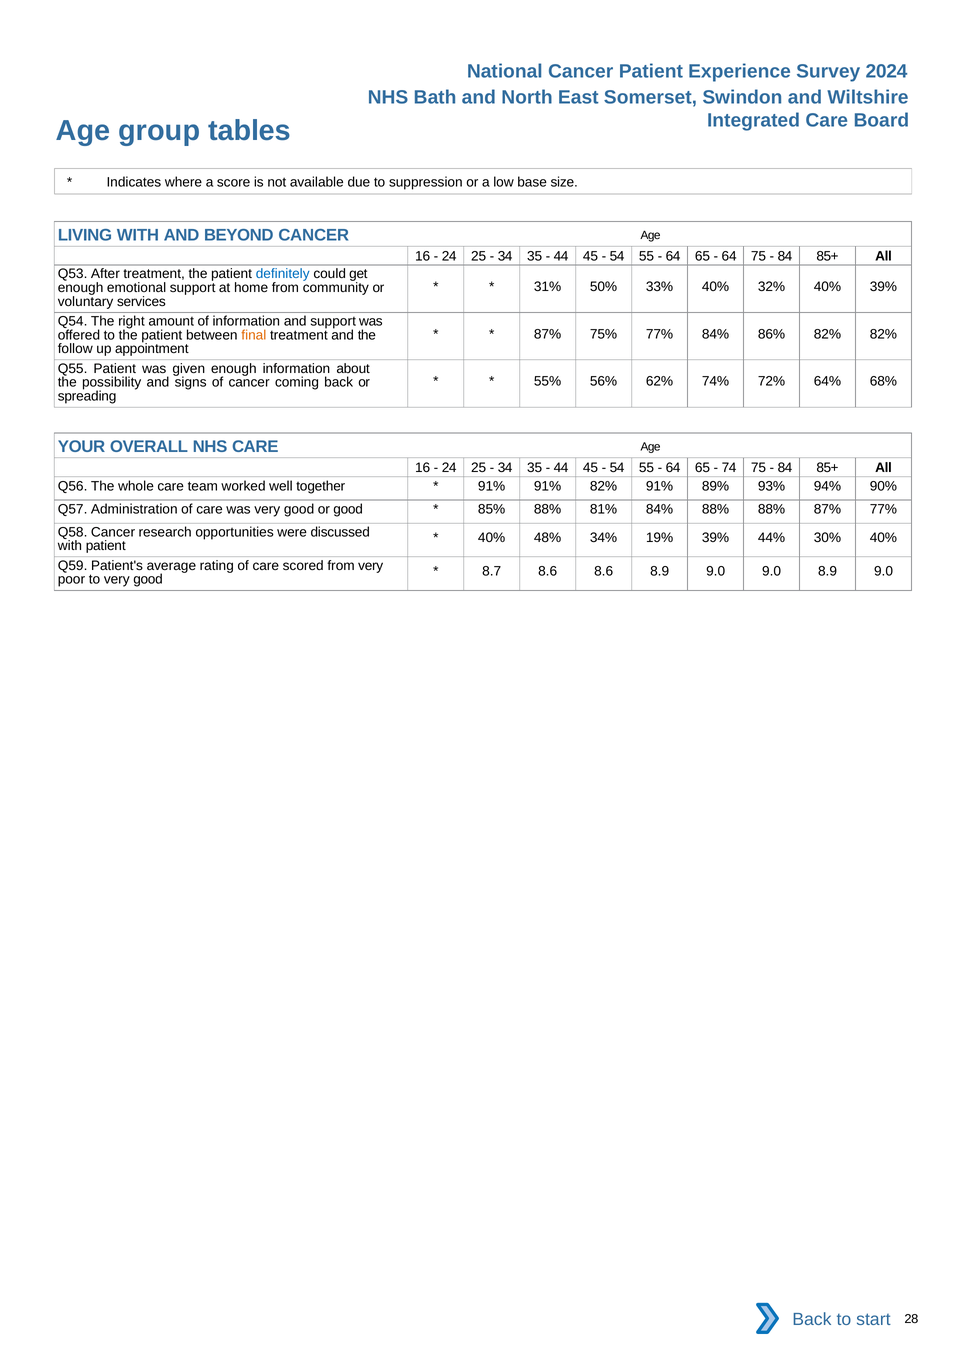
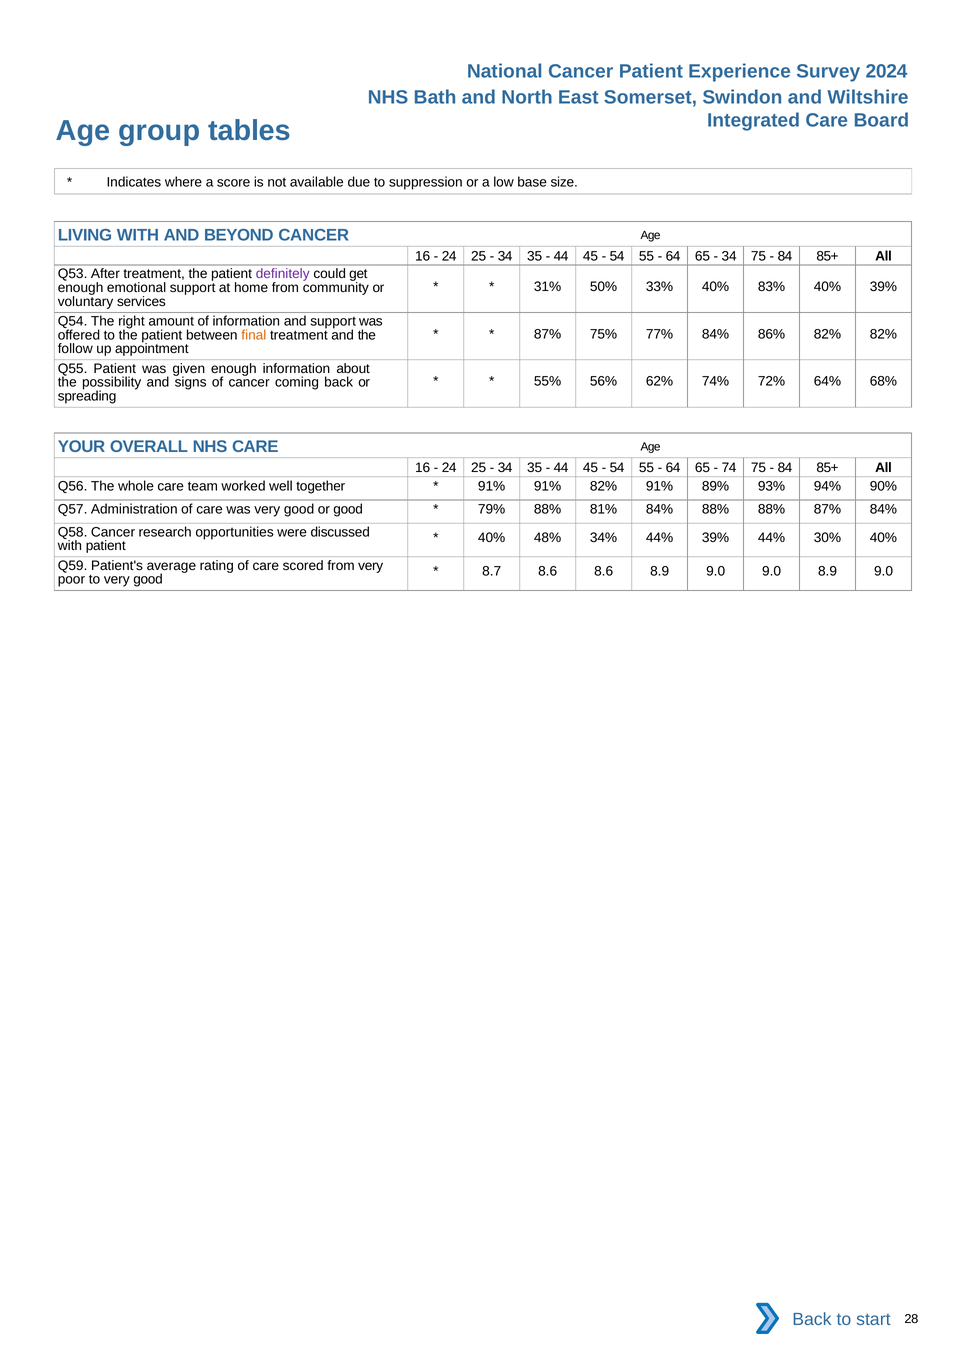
64 at (729, 256): 64 -> 34
definitely colour: blue -> purple
32%: 32% -> 83%
85%: 85% -> 79%
87% 77%: 77% -> 84%
34% 19%: 19% -> 44%
